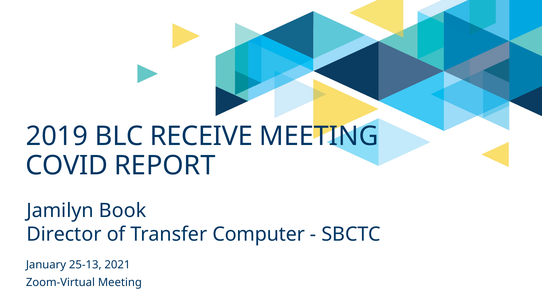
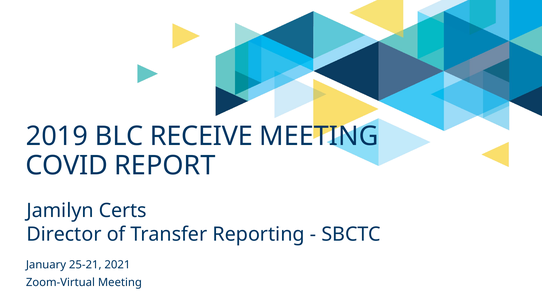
Book: Book -> Certs
Computer: Computer -> Reporting
25-13: 25-13 -> 25-21
